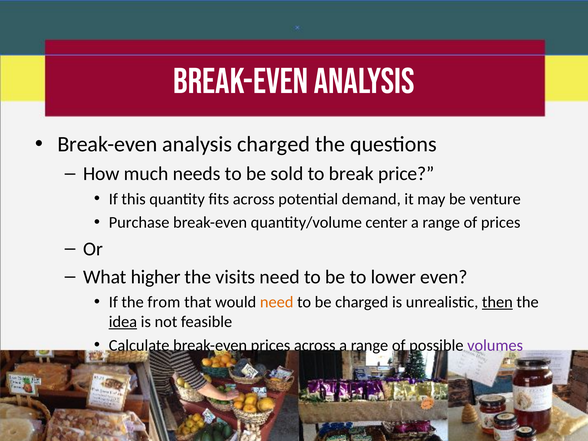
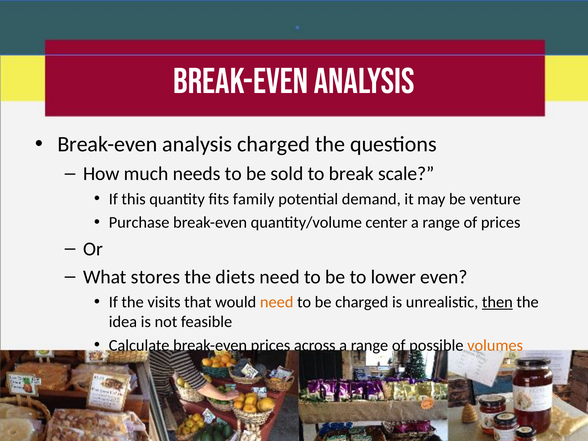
price: price -> scale
fits across: across -> family
higher: higher -> stores
visits: visits -> diets
from: from -> visits
idea underline: present -> none
volumes colour: purple -> orange
